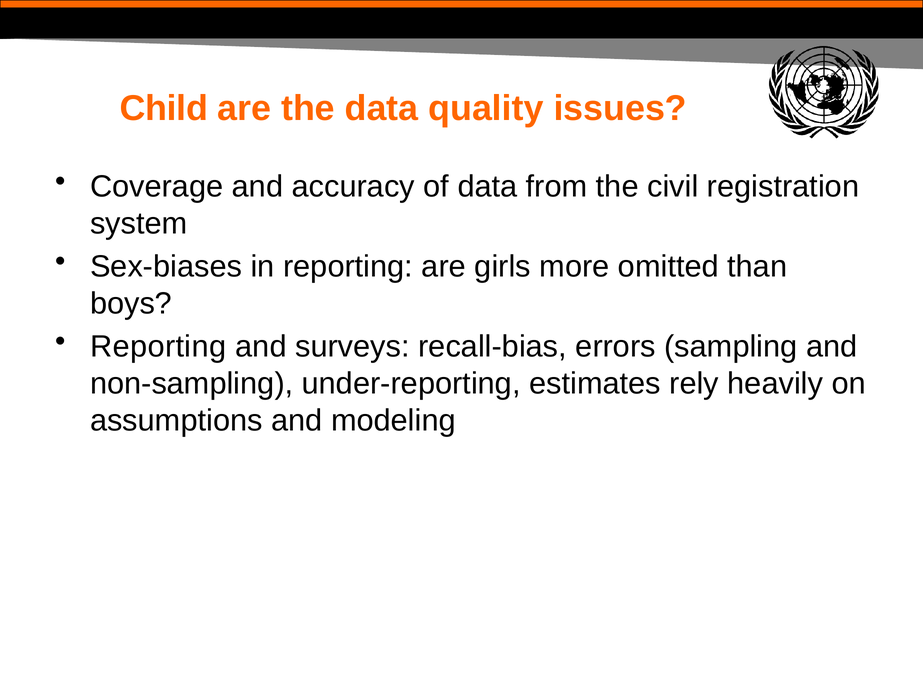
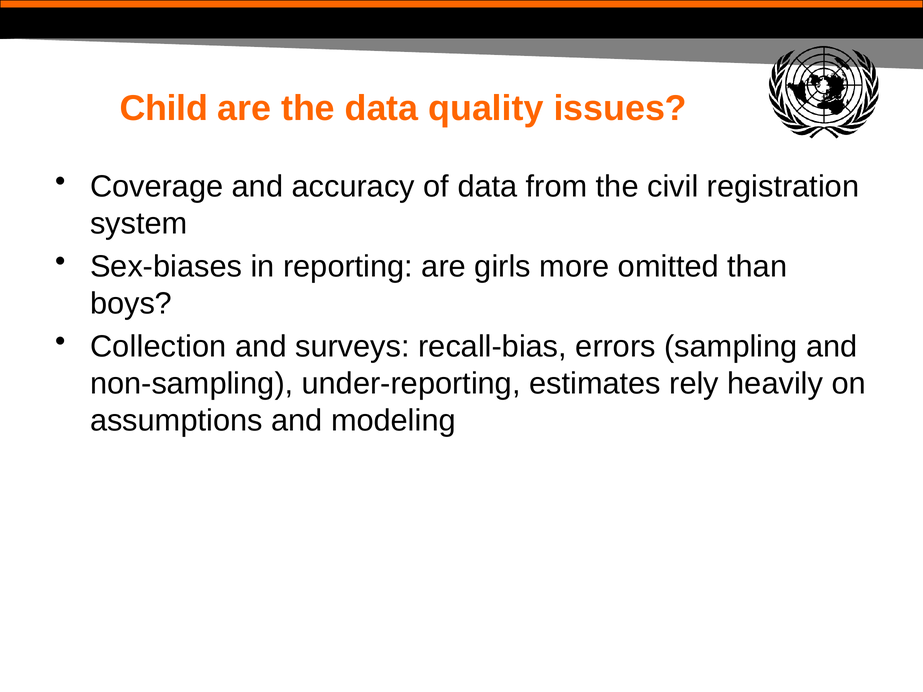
Reporting at (158, 347): Reporting -> Collection
